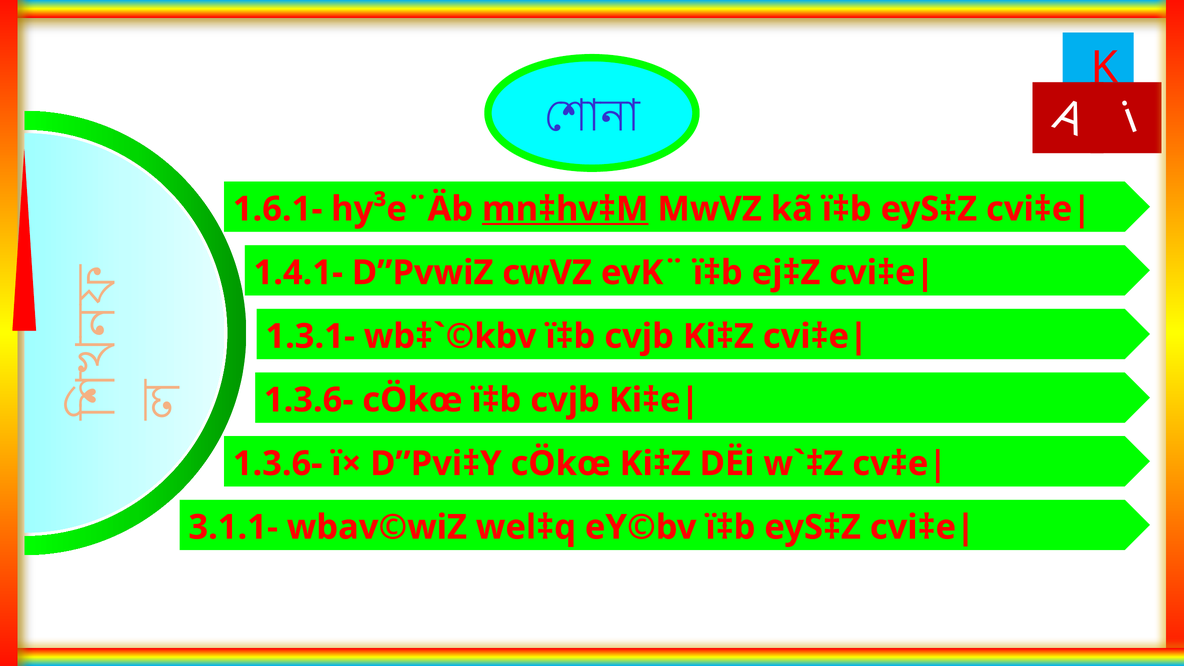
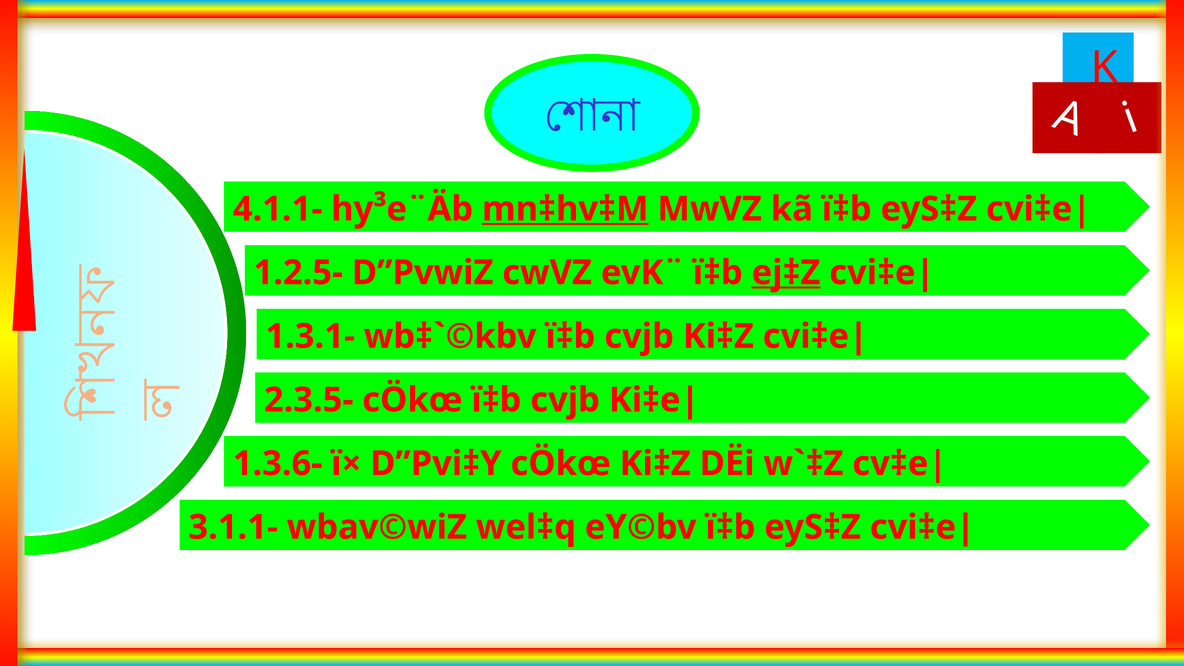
1.6.1-: 1.6.1- -> 4.1.1-
1.4.1-: 1.4.1- -> 1.2.5-
ej‡Z underline: none -> present
1.3.6- at (309, 400): 1.3.6- -> 2.3.5-
